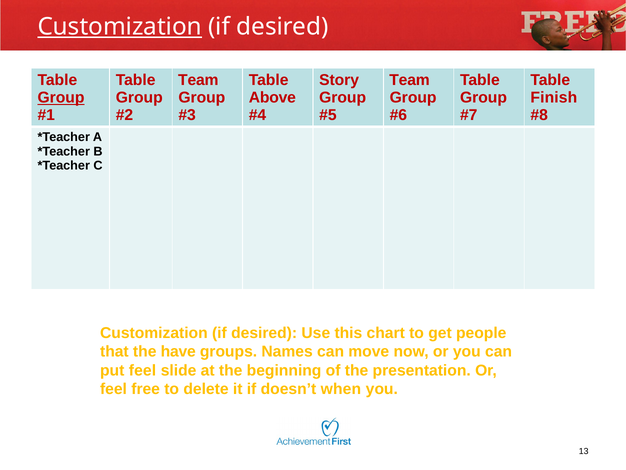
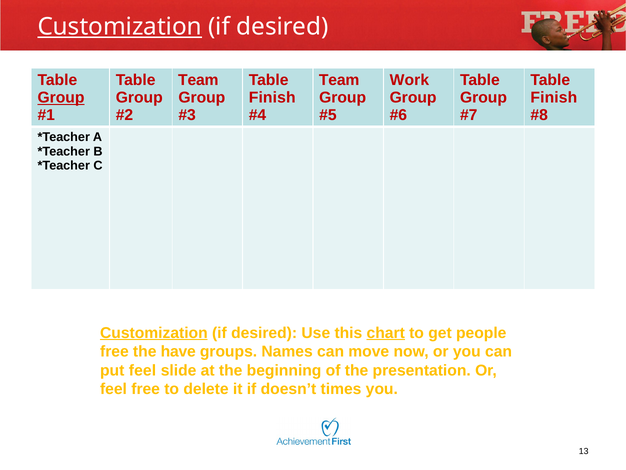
Story at (339, 80): Story -> Team
Team at (410, 80): Team -> Work
Above at (272, 98): Above -> Finish
Customization at (154, 333) underline: none -> present
chart underline: none -> present
that at (114, 351): that -> free
when: when -> times
